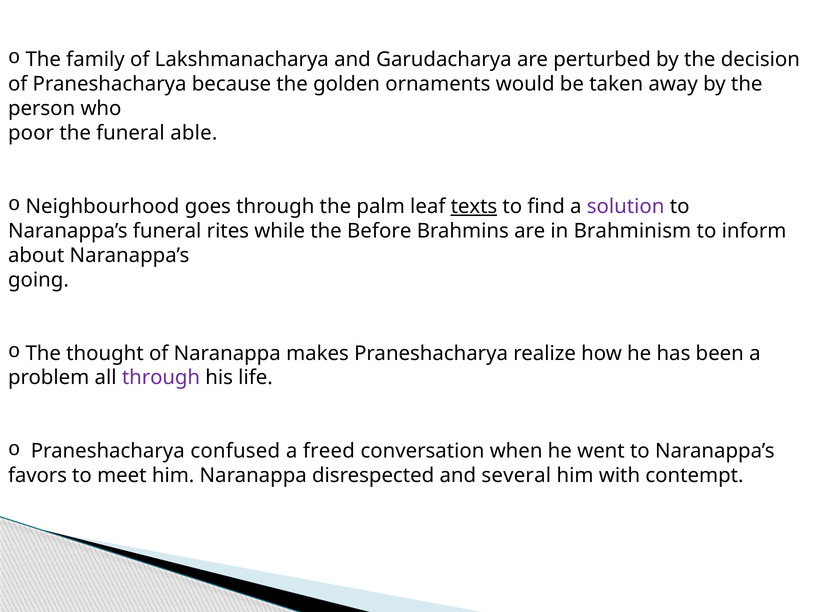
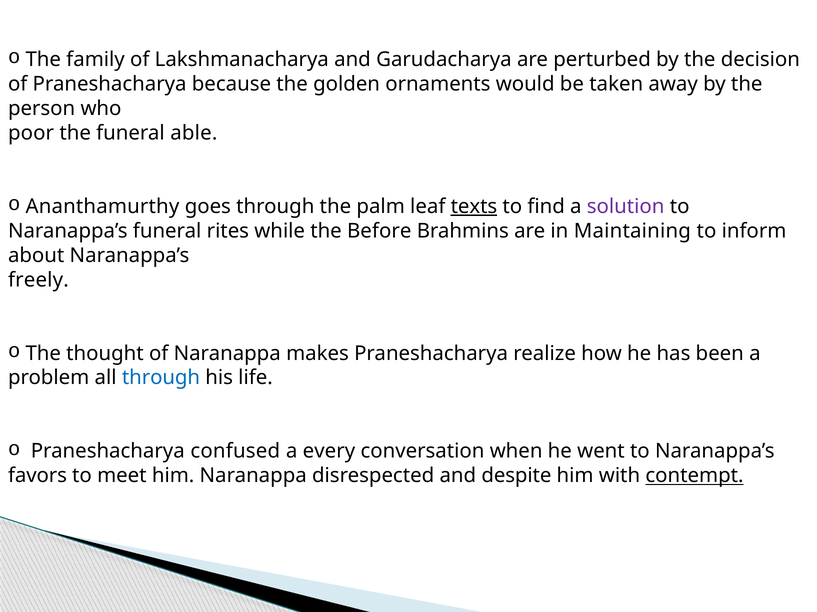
Neighbourhood: Neighbourhood -> Ananthamurthy
Brahminism: Brahminism -> Maintaining
going: going -> freely
through at (161, 378) colour: purple -> blue
freed: freed -> every
several: several -> despite
contempt underline: none -> present
